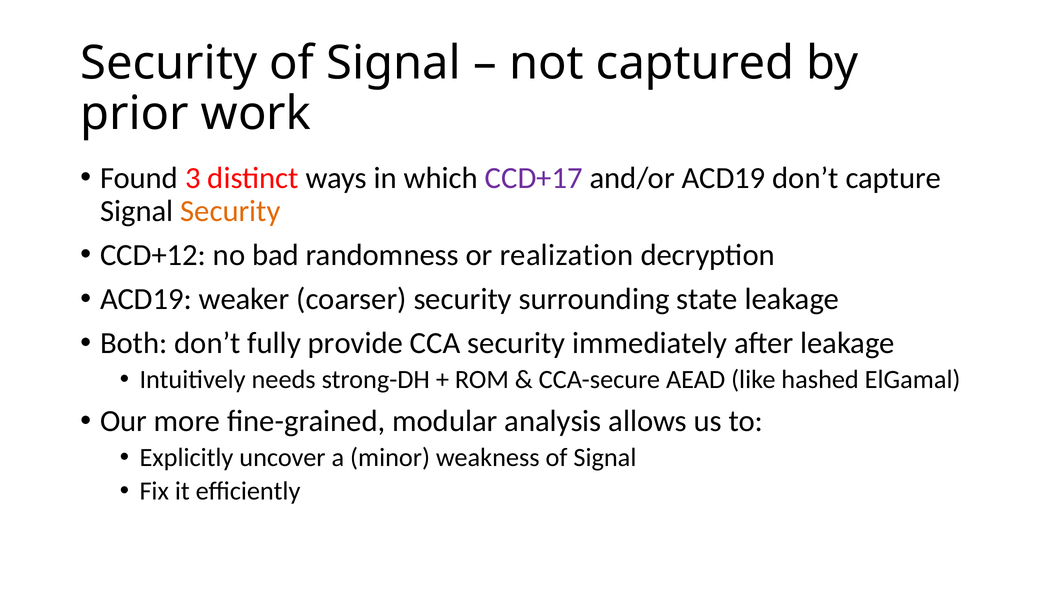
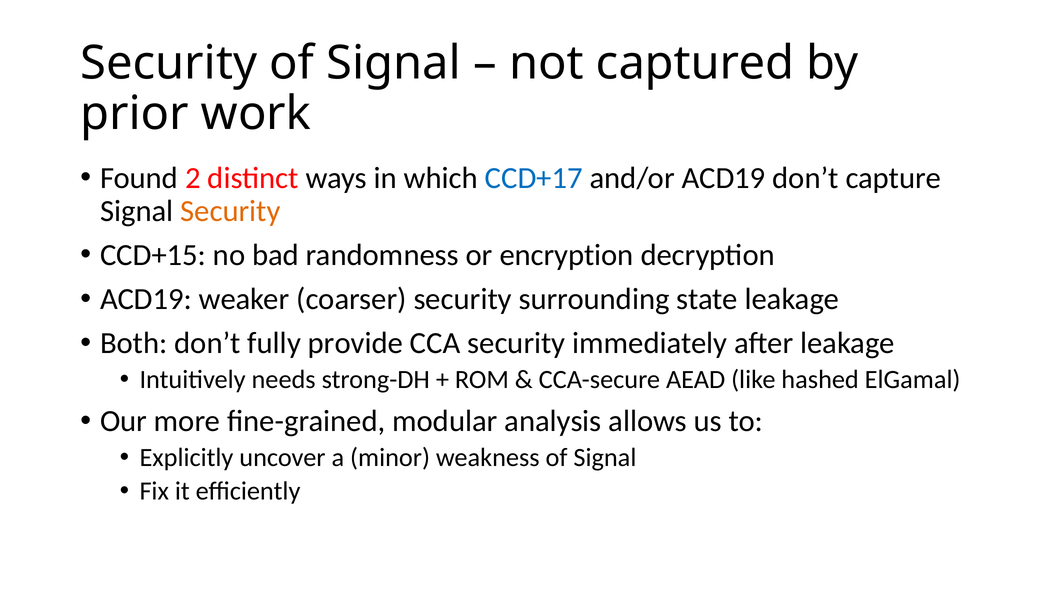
3: 3 -> 2
CCD+17 colour: purple -> blue
CCD+12: CCD+12 -> CCD+15
realization: realization -> encryption
